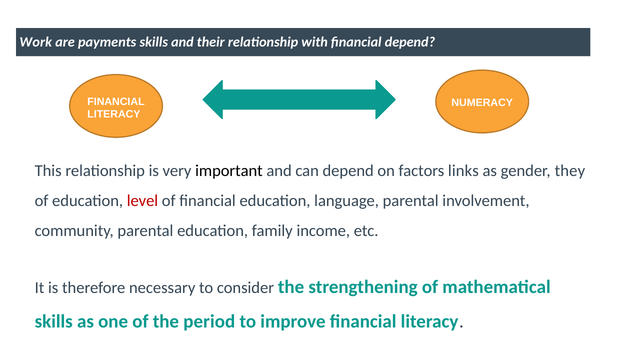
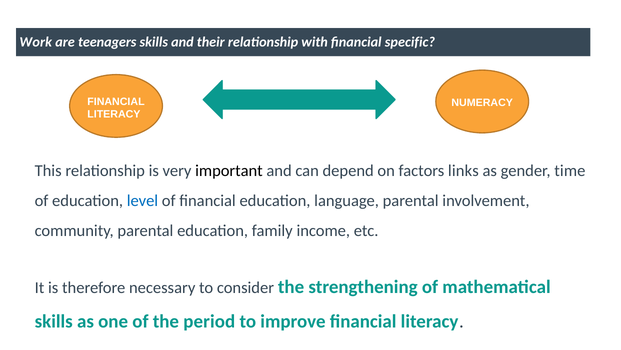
payments: payments -> teenagers
financial depend: depend -> specific
they: they -> time
level colour: red -> blue
